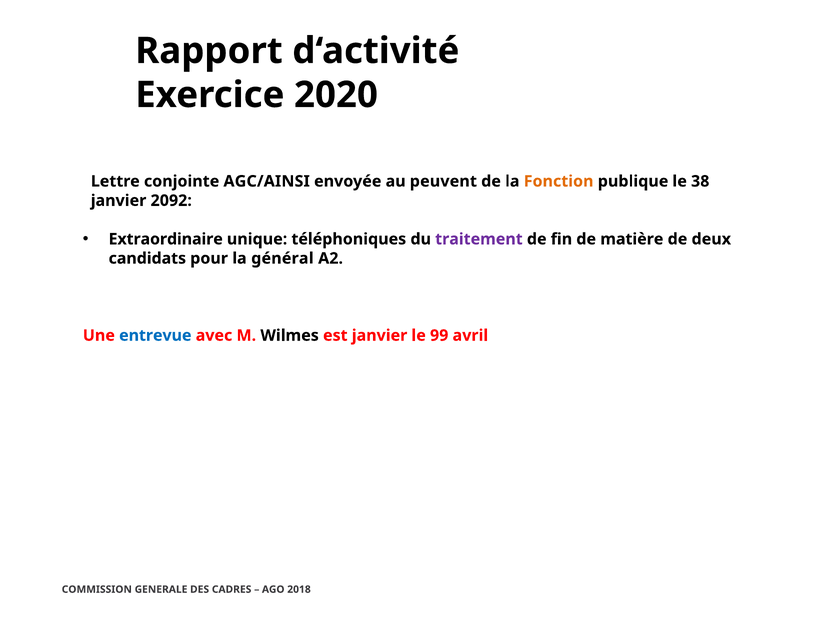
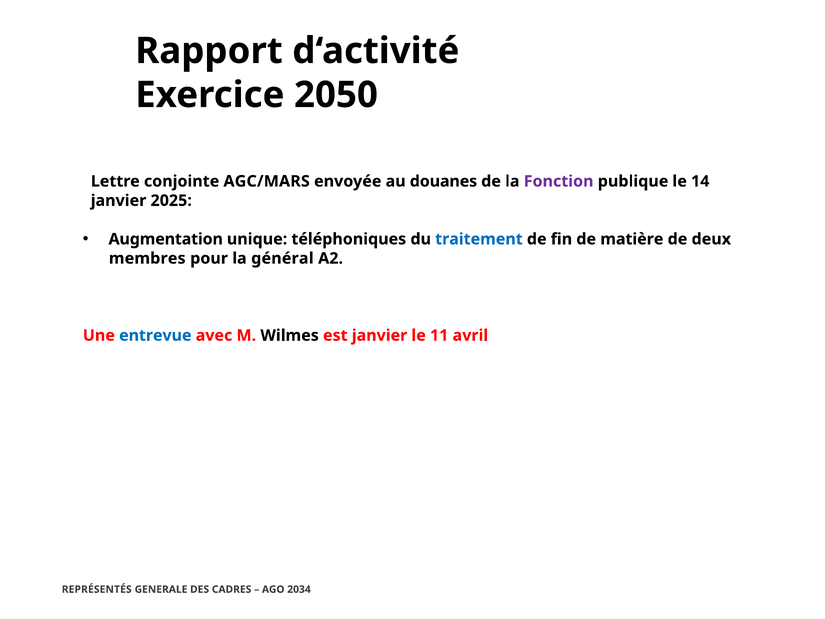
2020: 2020 -> 2050
AGC/AINSI: AGC/AINSI -> AGC/MARS
peuvent: peuvent -> douanes
Fonction colour: orange -> purple
38: 38 -> 14
2092: 2092 -> 2025
Extraordinaire: Extraordinaire -> Augmentation
traitement colour: purple -> blue
candidats: candidats -> membres
99: 99 -> 11
COMMISSION: COMMISSION -> REPRÉSENTÉS
2018: 2018 -> 2034
